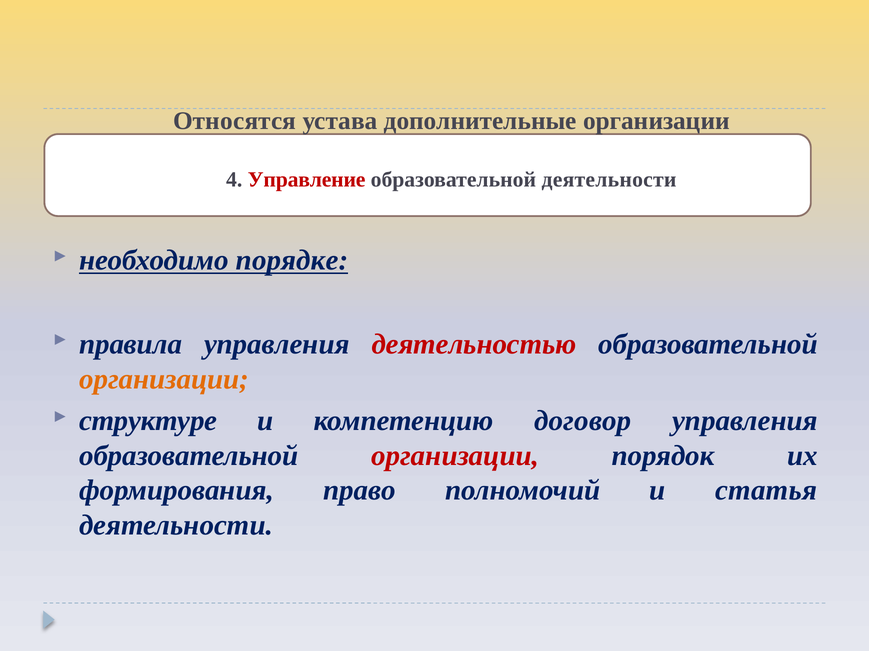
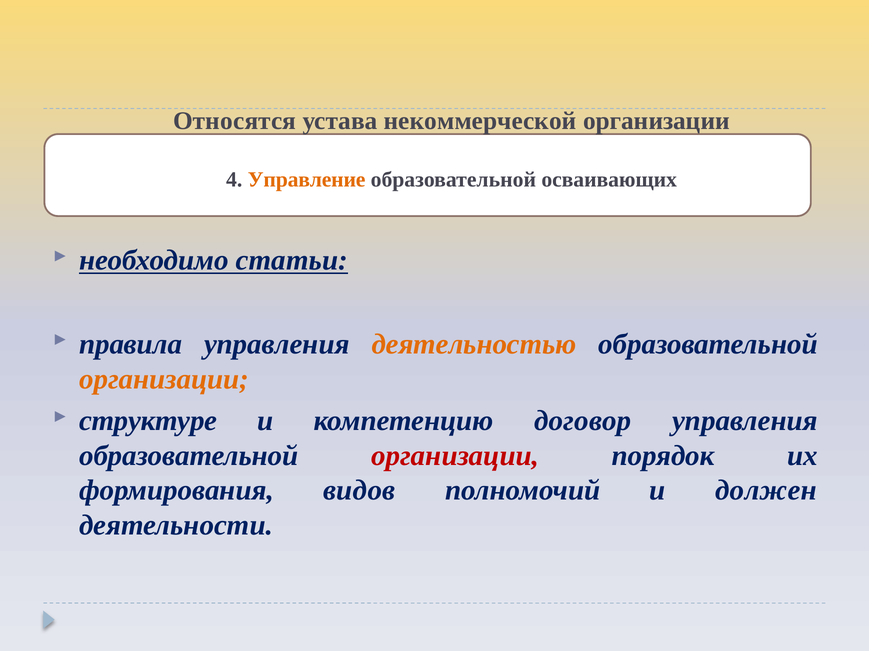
дополнительные: дополнительные -> некоммерческой
Управление colour: red -> orange
образовательной деятельности: деятельности -> осваивающих
порядке: порядке -> статьи
деятельностью colour: red -> orange
право: право -> видов
статья: статья -> должен
